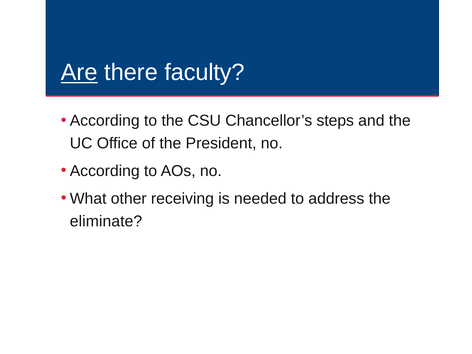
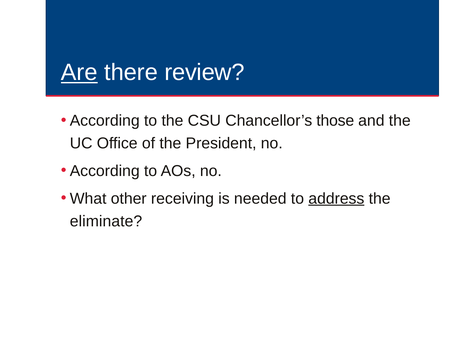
faculty: faculty -> review
steps: steps -> those
address underline: none -> present
